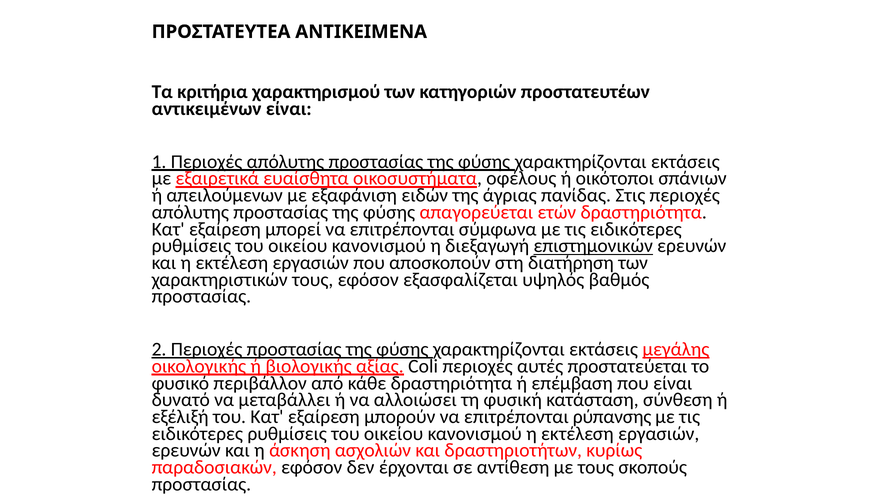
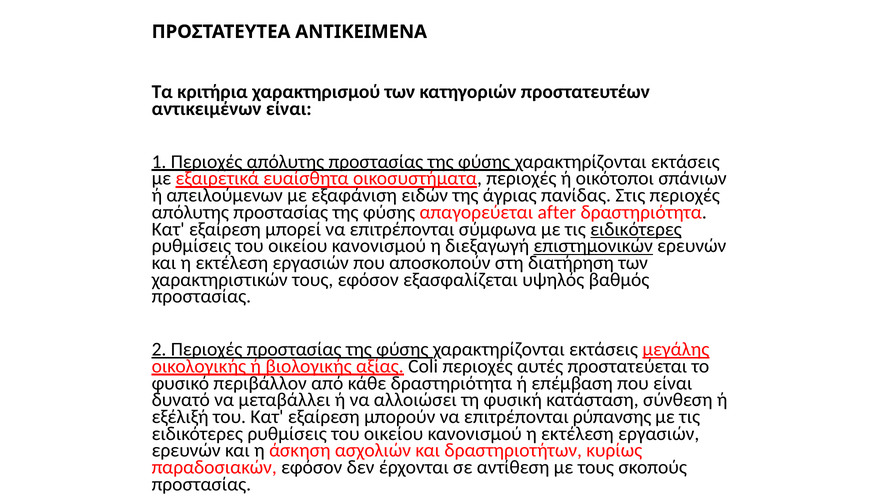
οικοσυστήματα οφέλους: οφέλους -> περιοχές
ετών: ετών -> after
ειδικότερες at (636, 229) underline: none -> present
